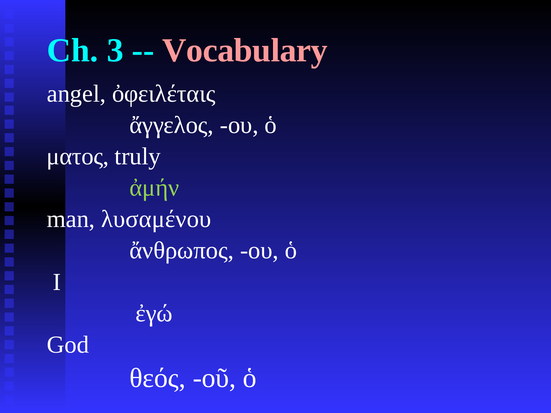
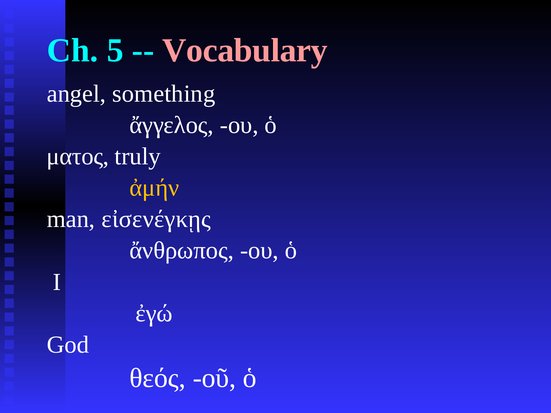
3: 3 -> 5
ὀφειλέταις: ὀφειλέταις -> something
ἀμήν colour: light green -> yellow
λυσαμένου: λυσαμένου -> εἰσενέγκῃς
